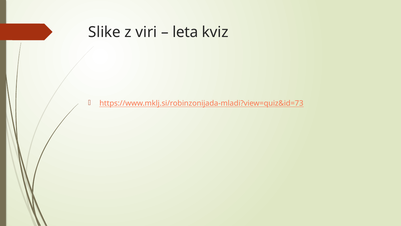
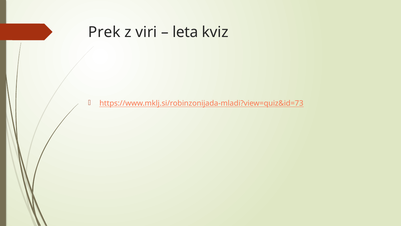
Slike: Slike -> Prek
